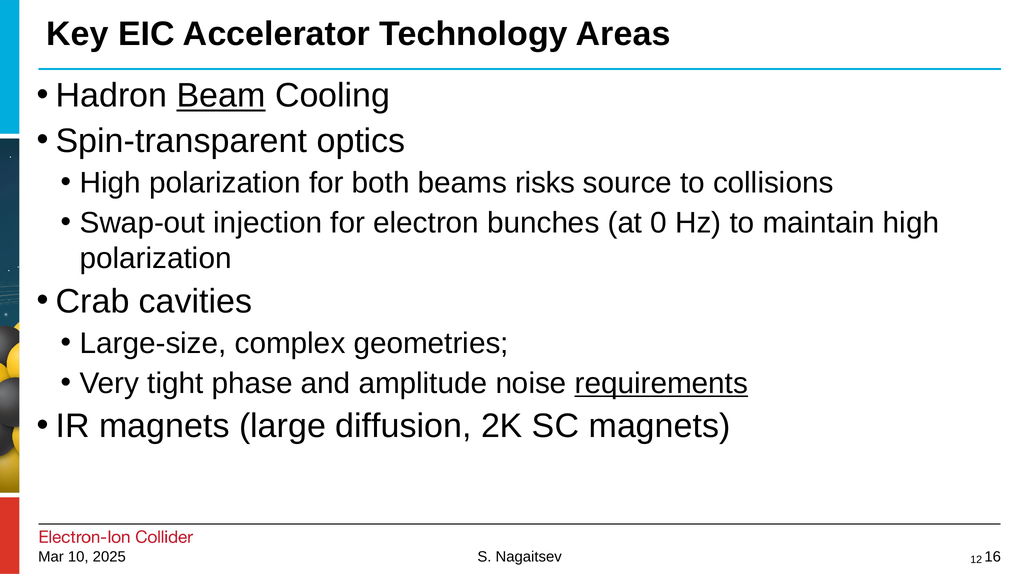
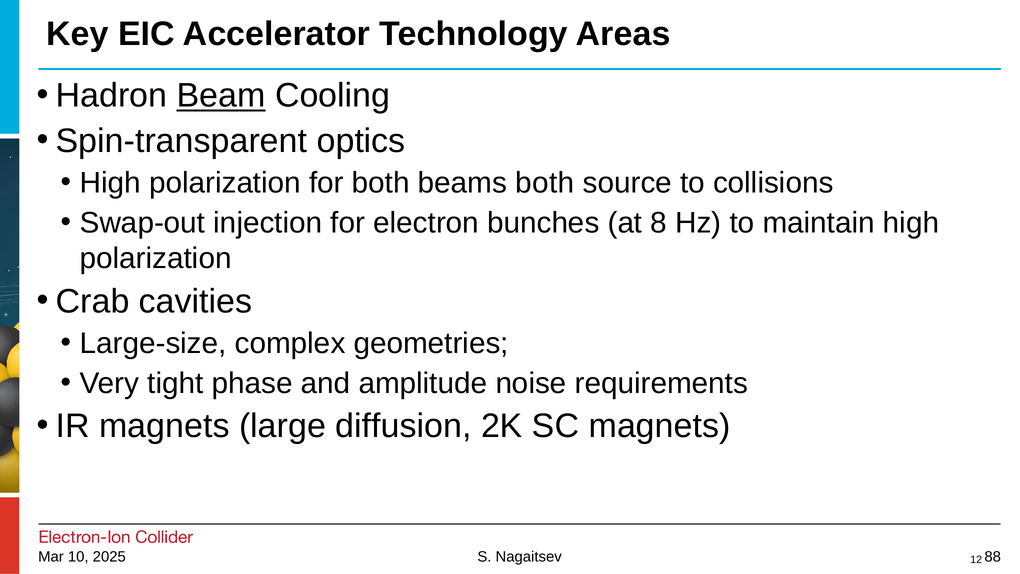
beams risks: risks -> both
0: 0 -> 8
requirements underline: present -> none
16: 16 -> 88
